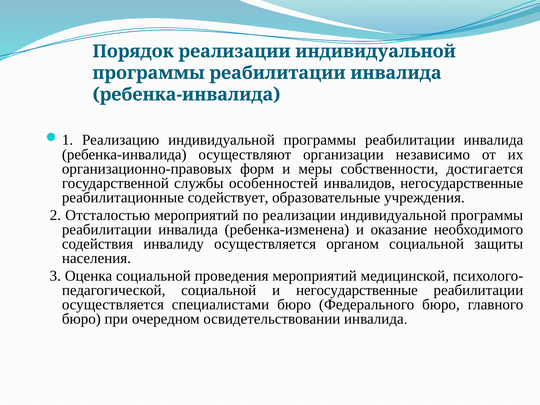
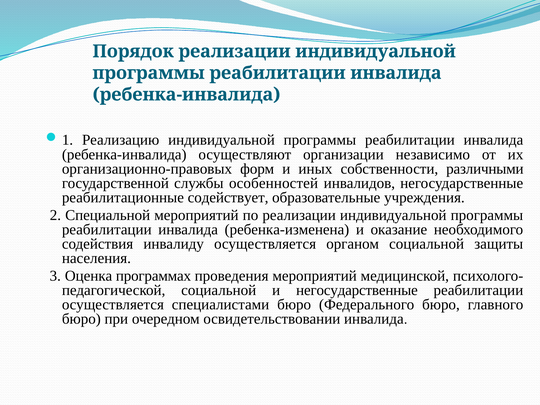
меры: меры -> иных
достигается: достигается -> различными
Отсталостью: Отсталостью -> Специальной
Оценка социальной: социальной -> программах
